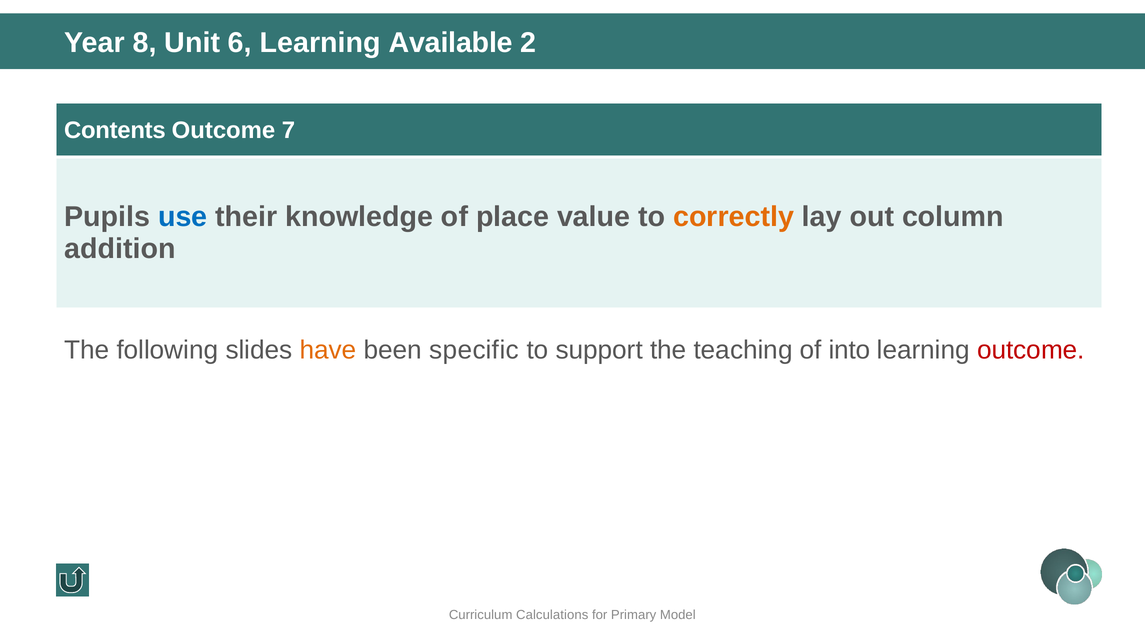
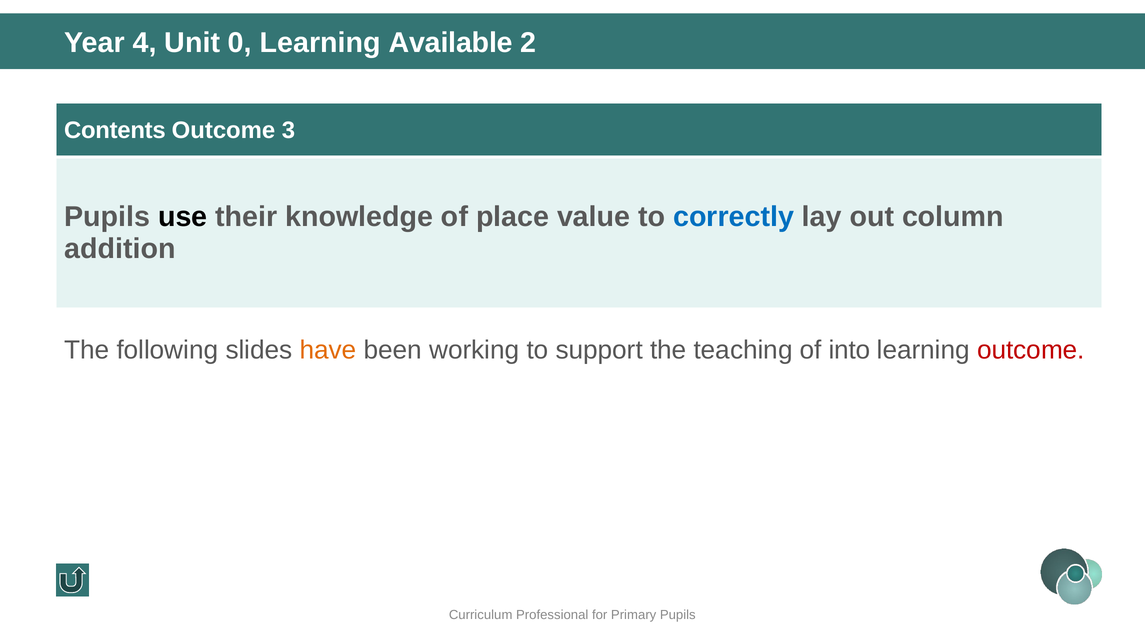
8: 8 -> 4
6: 6 -> 0
7: 7 -> 3
use colour: blue -> black
correctly colour: orange -> blue
specific: specific -> working
Calculations: Calculations -> Professional
Primary Model: Model -> Pupils
